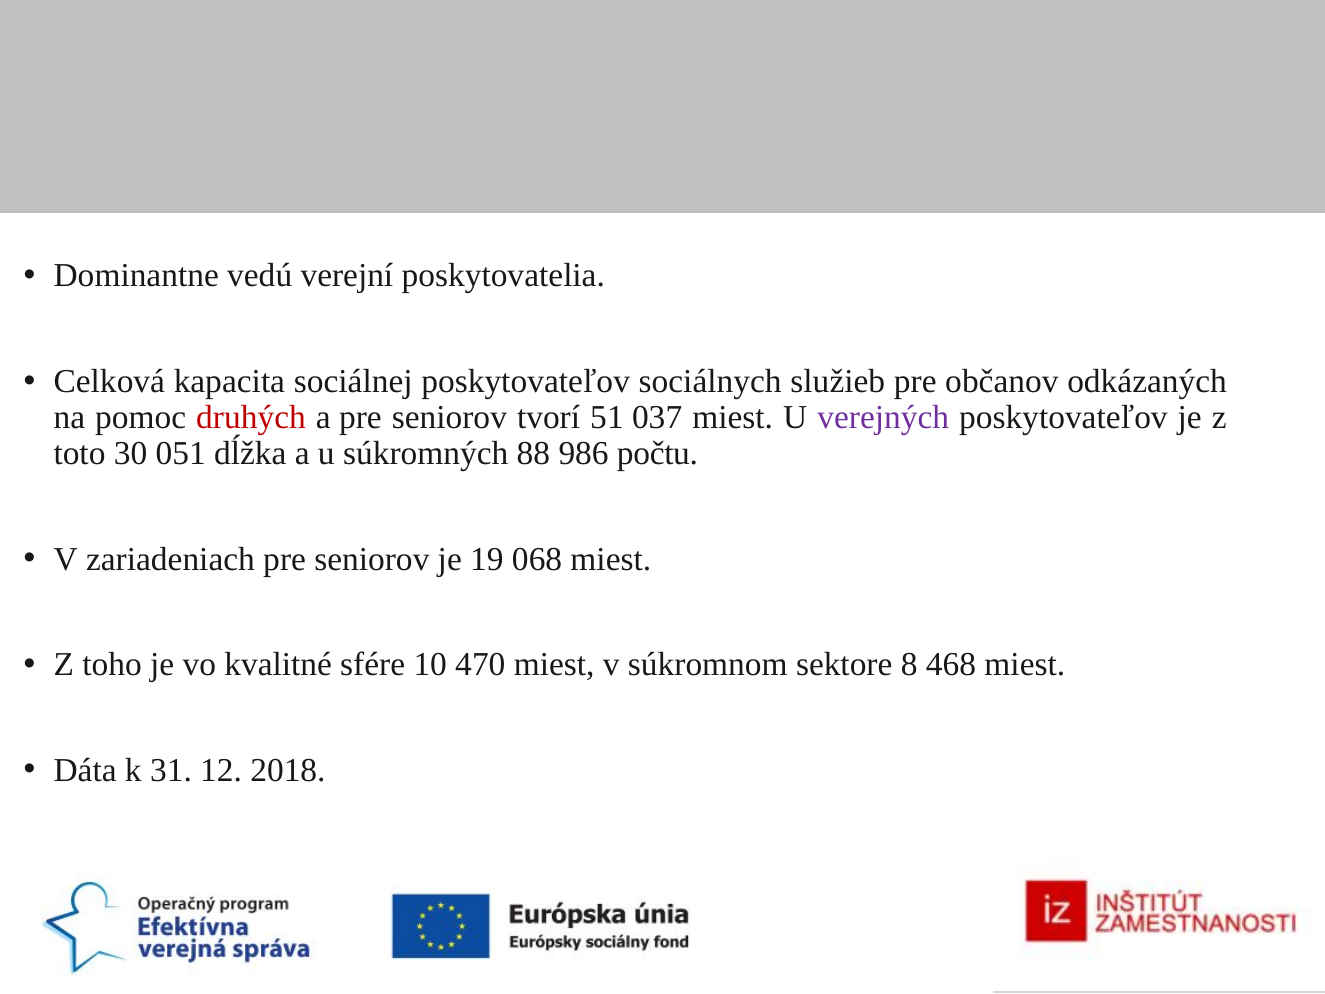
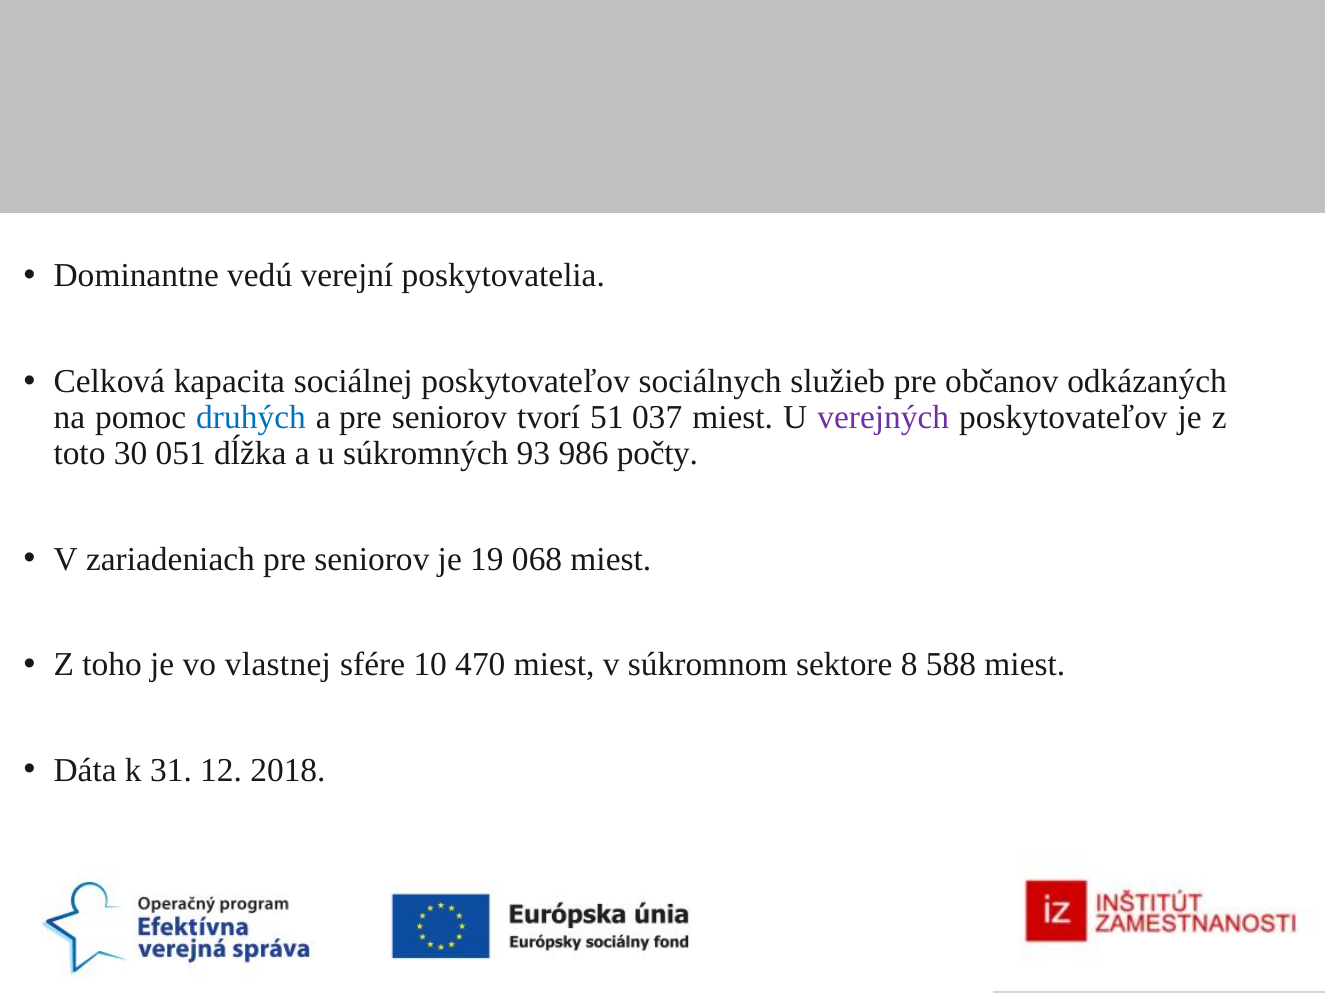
druhých colour: red -> blue
88: 88 -> 93
počtu: počtu -> počty
kvalitné: kvalitné -> vlastnej
468: 468 -> 588
